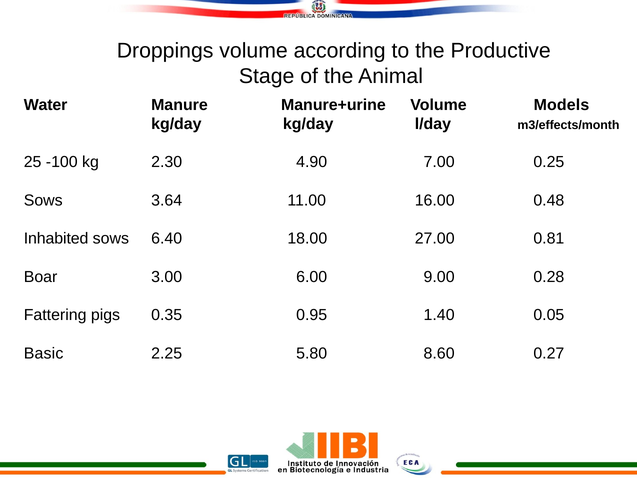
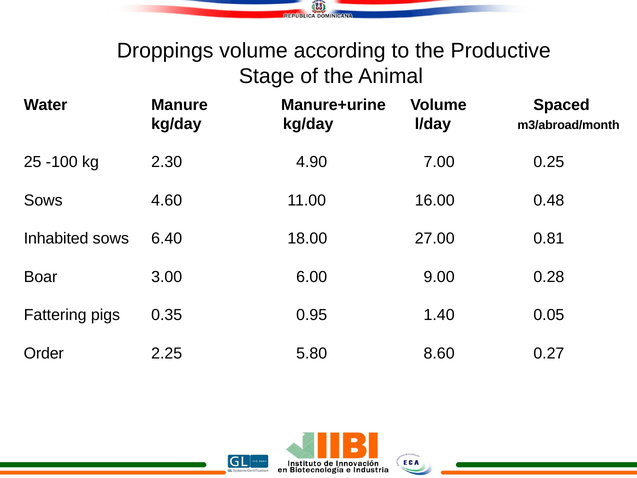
Models: Models -> Spaced
m3/effects/month: m3/effects/month -> m3/abroad/month
3.64: 3.64 -> 4.60
Basic: Basic -> Order
